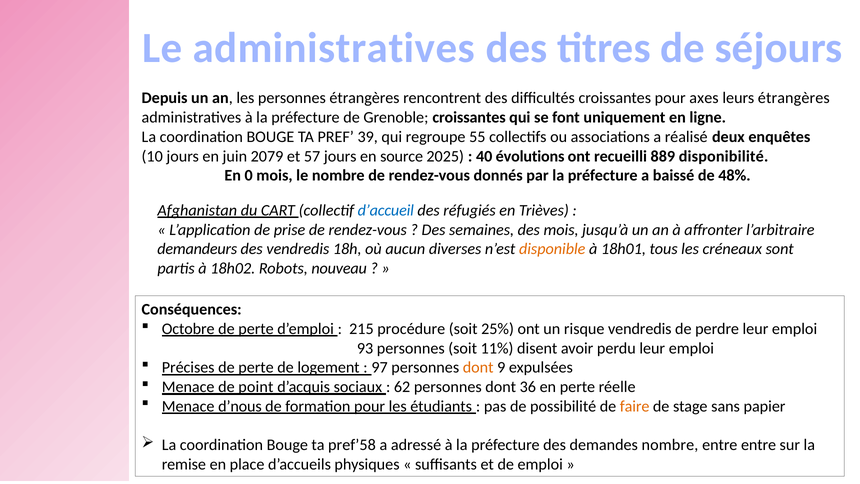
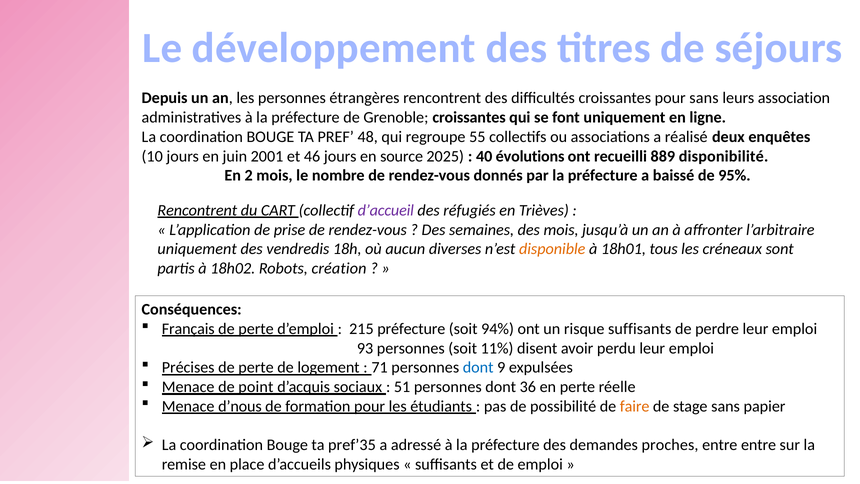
Le administratives: administratives -> développement
pour axes: axes -> sans
leurs étrangères: étrangères -> association
39: 39 -> 48
2079: 2079 -> 2001
57: 57 -> 46
0: 0 -> 2
48%: 48% -> 95%
Afghanistan at (197, 210): Afghanistan -> Rencontrent
d’accueil colour: blue -> purple
demandeurs at (197, 249): demandeurs -> uniquement
nouveau: nouveau -> création
Octobre: Octobre -> Français
215 procédure: procédure -> préfecture
25%: 25% -> 94%
risque vendredis: vendredis -> suffisants
97: 97 -> 71
dont at (478, 367) colour: orange -> blue
62: 62 -> 51
pref’58: pref’58 -> pref’35
demandes nombre: nombre -> proches
